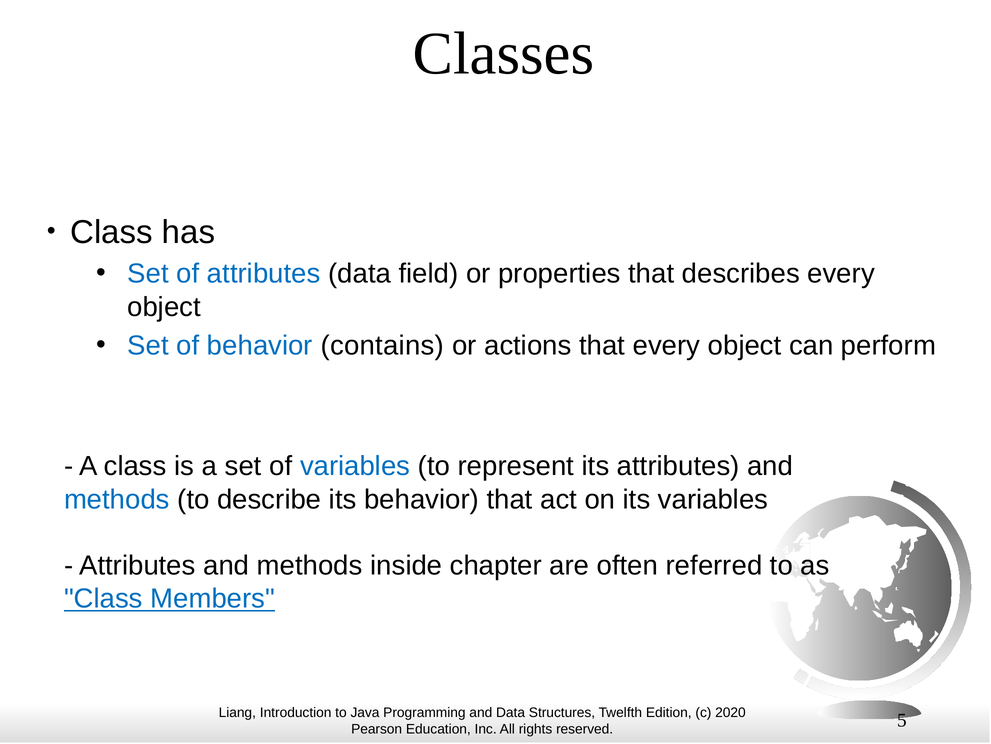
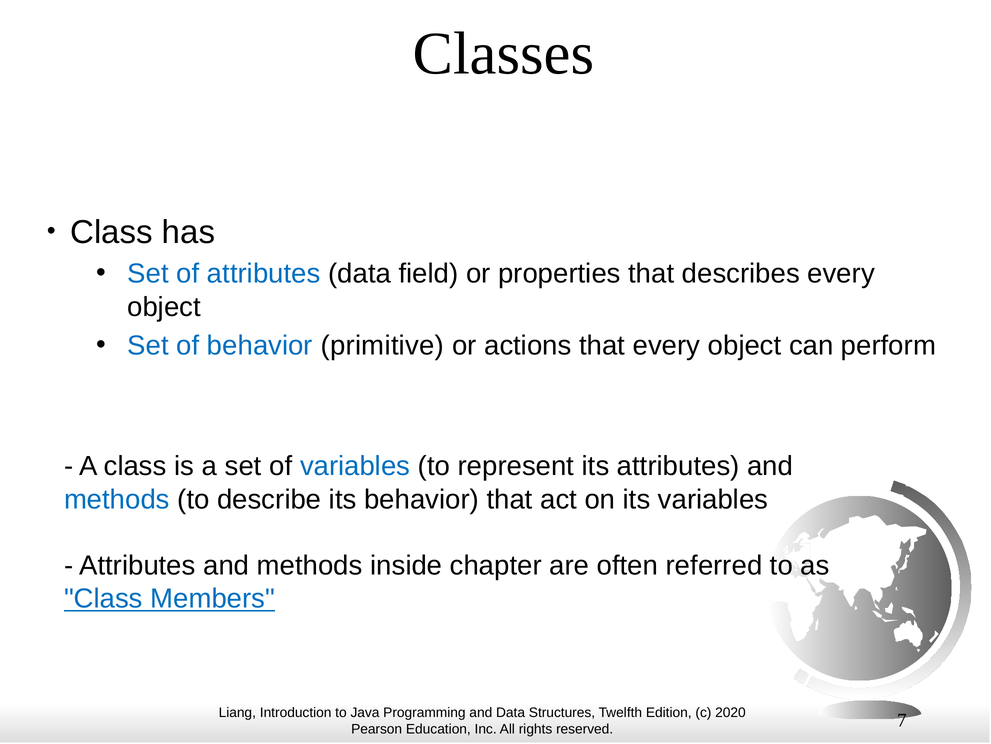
contains: contains -> primitive
5: 5 -> 7
